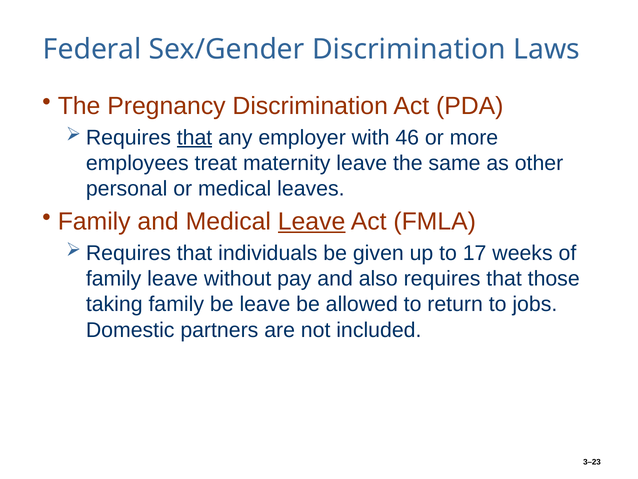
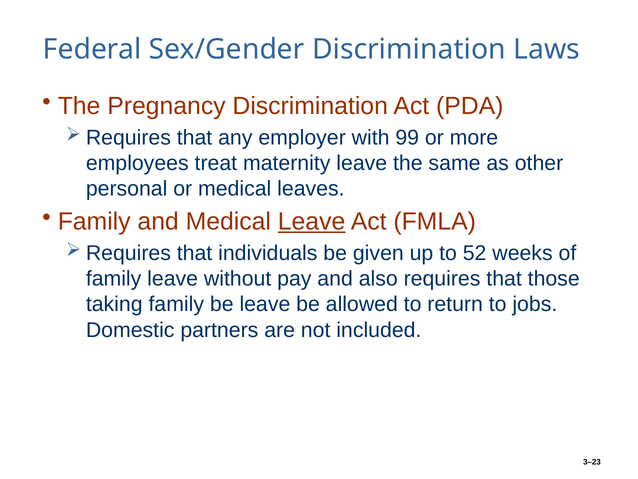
that at (195, 138) underline: present -> none
46: 46 -> 99
17: 17 -> 52
